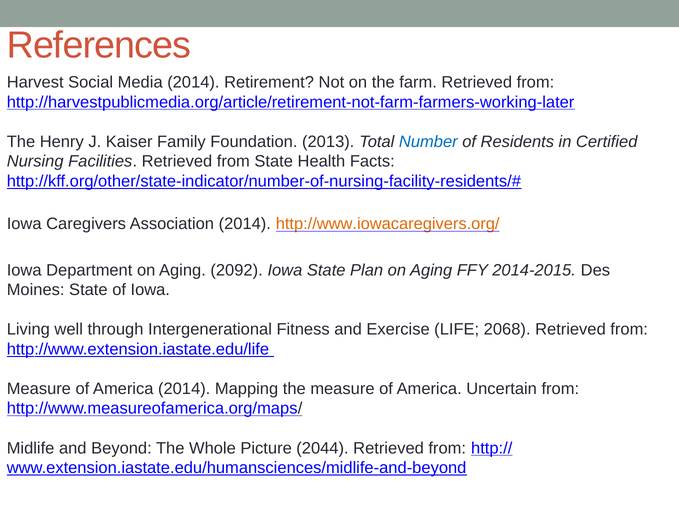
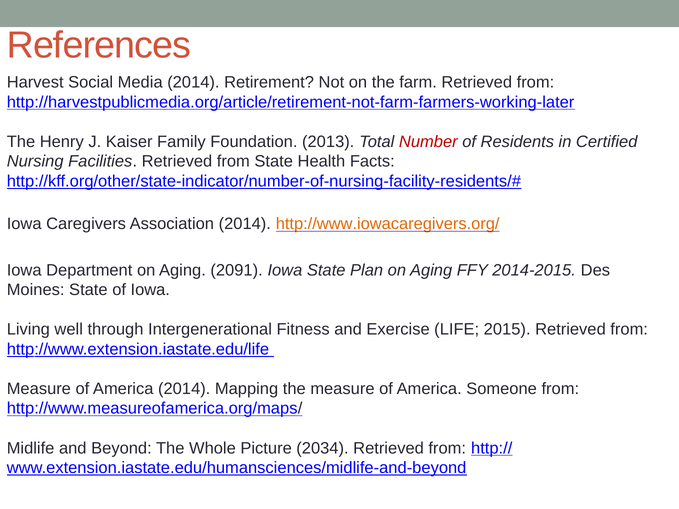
Number colour: blue -> red
2092: 2092 -> 2091
2068: 2068 -> 2015
Uncertain: Uncertain -> Someone
2044: 2044 -> 2034
